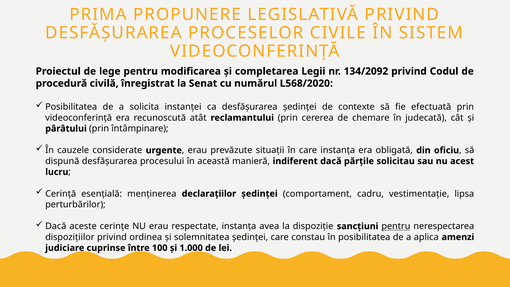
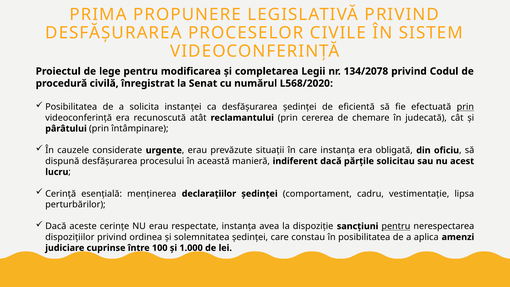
134/2092: 134/2092 -> 134/2078
contexte: contexte -> eficientă
prin at (465, 107) underline: none -> present
